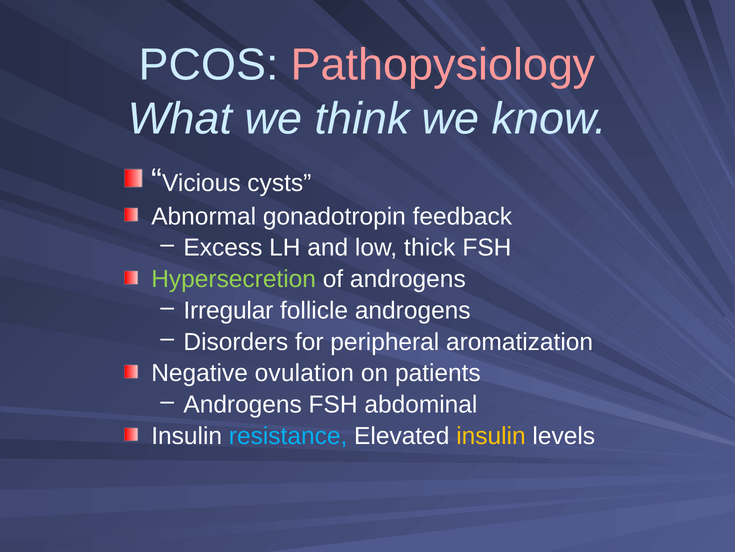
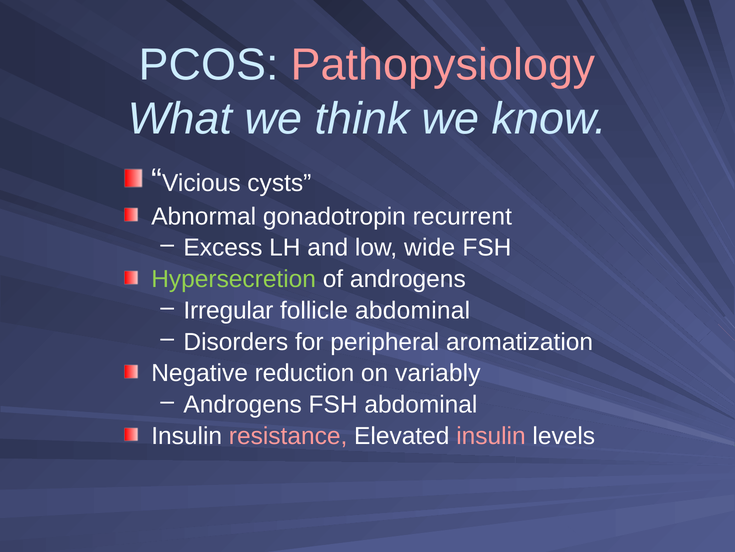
feedback: feedback -> recurrent
thick: thick -> wide
follicle androgens: androgens -> abdominal
ovulation: ovulation -> reduction
patients: patients -> variably
resistance colour: light blue -> pink
insulin at (491, 436) colour: yellow -> pink
